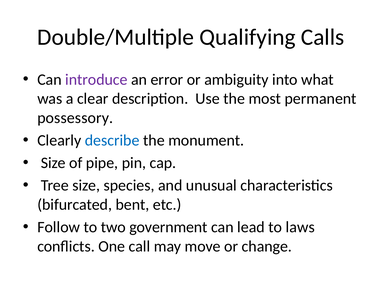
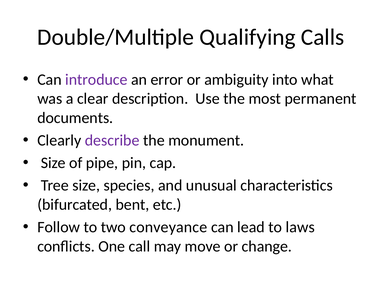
possessory: possessory -> documents
describe colour: blue -> purple
government: government -> conveyance
